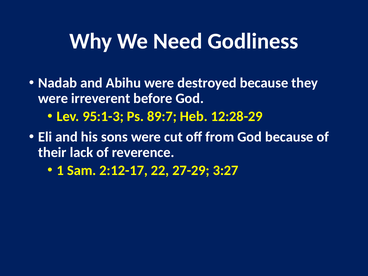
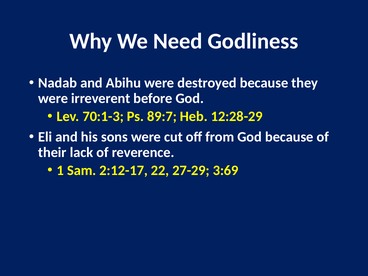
95:1-3: 95:1-3 -> 70:1-3
3:27: 3:27 -> 3:69
